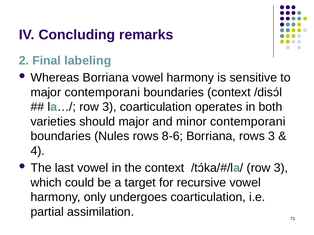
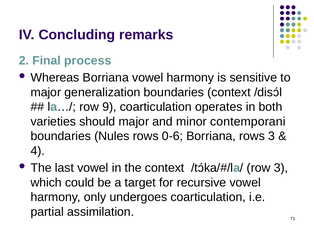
labeling: labeling -> process
major contemporani: contemporani -> generalization
la…/ row 3: 3 -> 9
8-6: 8-6 -> 0-6
